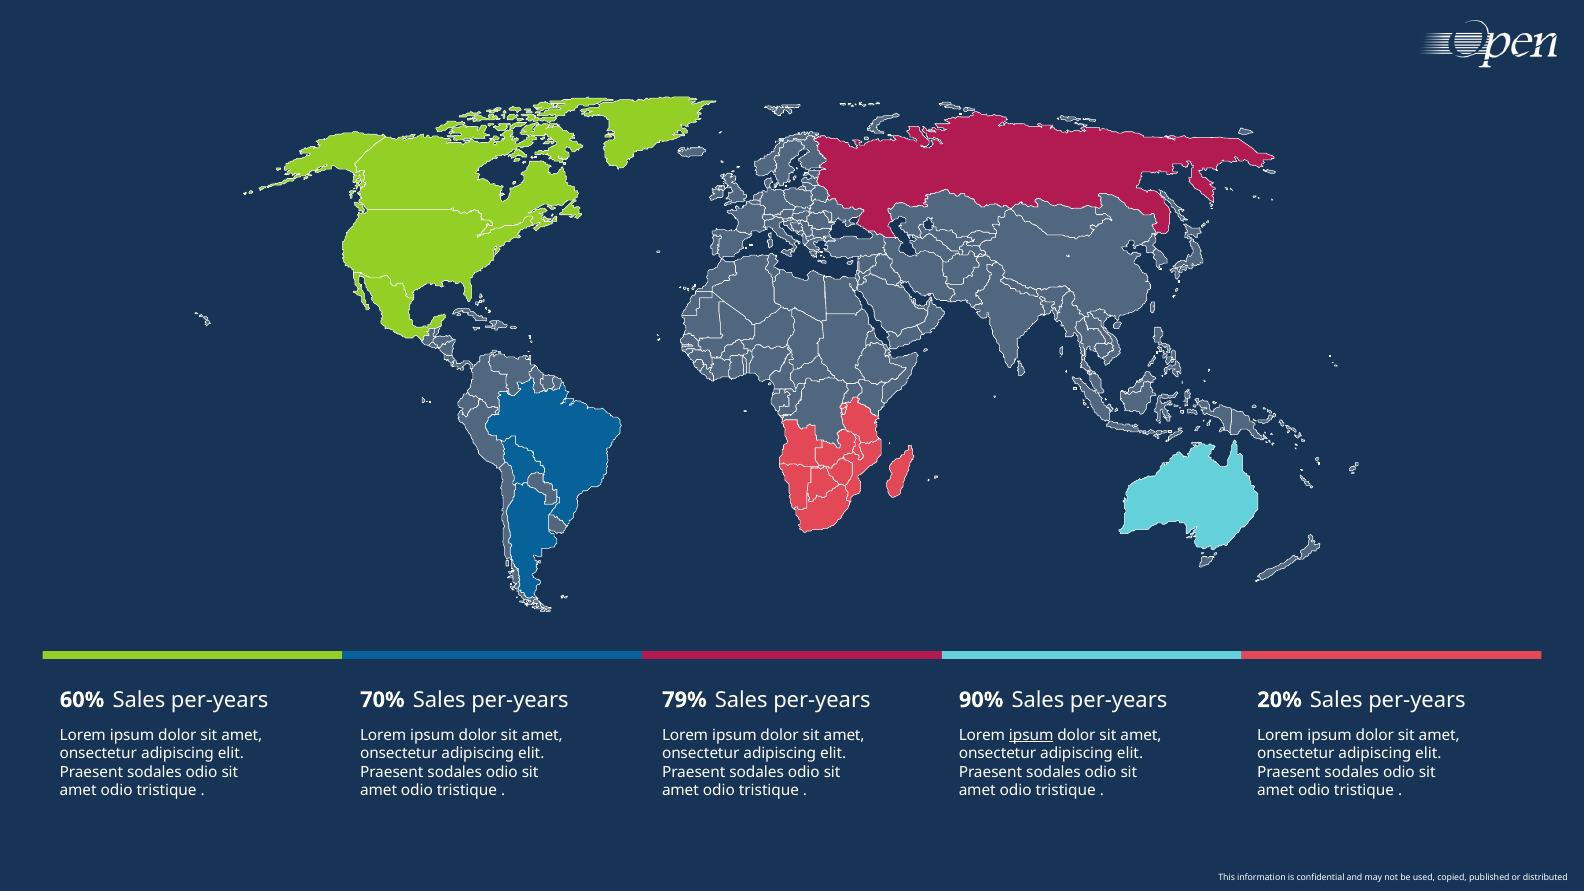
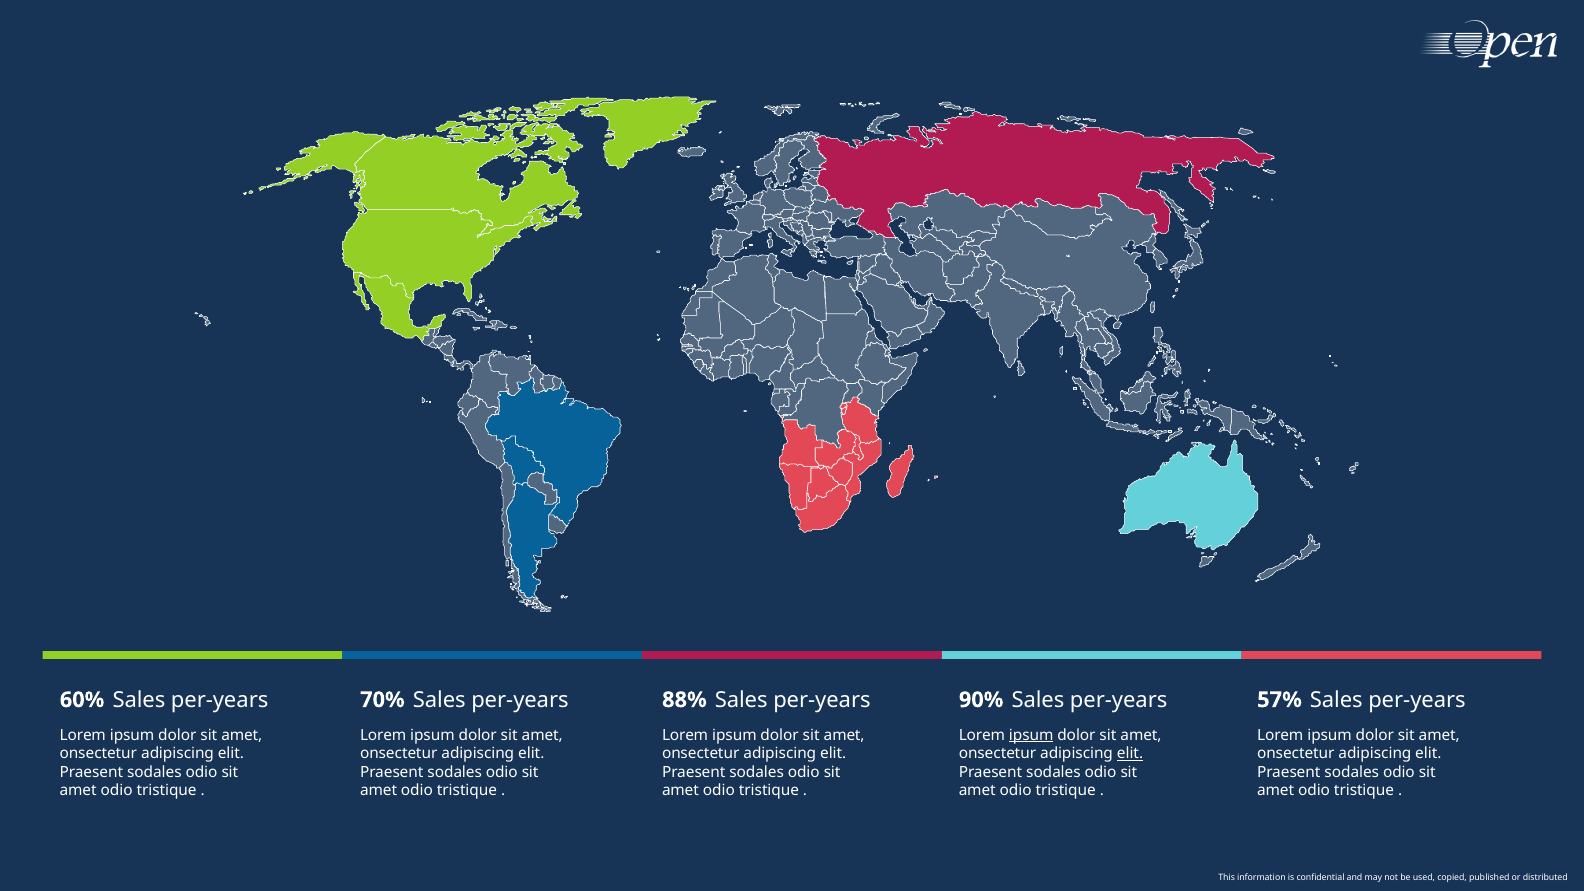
79%: 79% -> 88%
20%: 20% -> 57%
elit at (1130, 754) underline: none -> present
